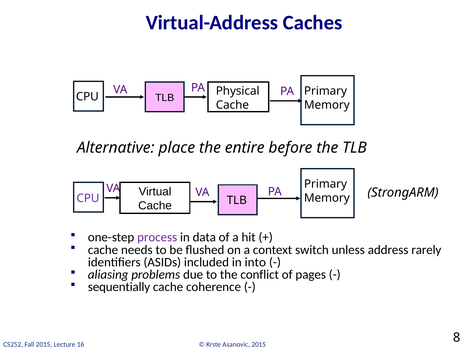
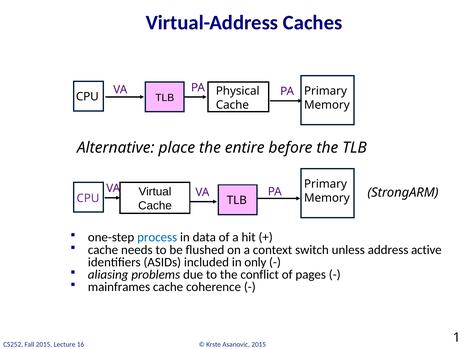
process colour: purple -> blue
rarely: rarely -> active
into: into -> only
sequentially: sequentially -> mainframes
8: 8 -> 1
